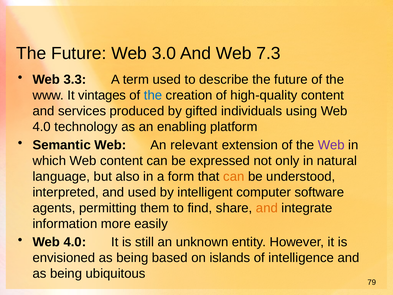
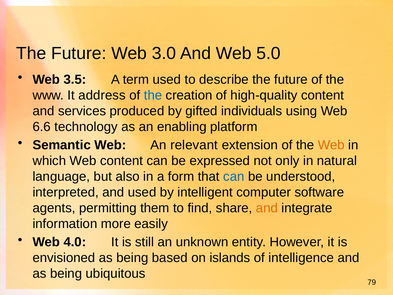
7.3: 7.3 -> 5.0
3.3: 3.3 -> 3.5
vintages: vintages -> address
4.0 at (42, 127): 4.0 -> 6.6
Web at (331, 145) colour: purple -> orange
can at (234, 176) colour: orange -> blue
